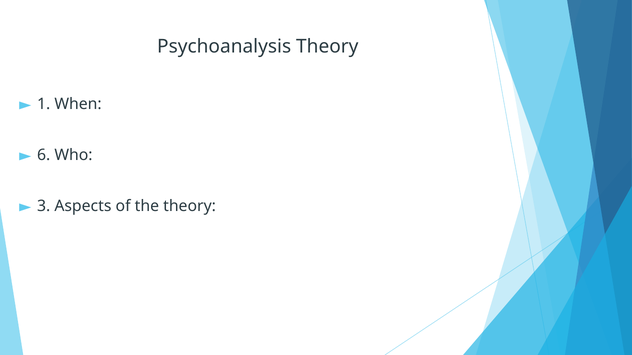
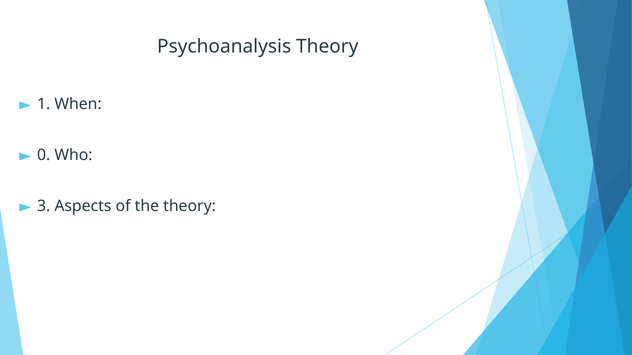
6: 6 -> 0
